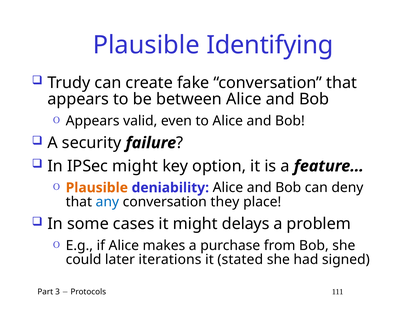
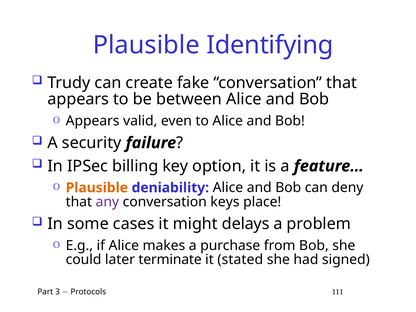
IPSec might: might -> billing
any colour: blue -> purple
they: they -> keys
iterations: iterations -> terminate
